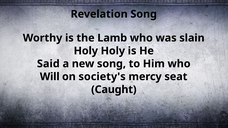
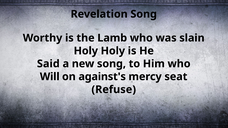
society's: society's -> against's
Caught: Caught -> Refuse
